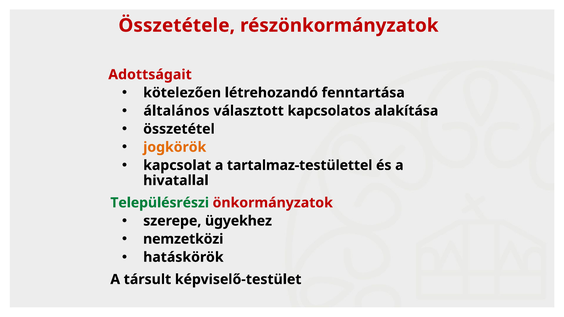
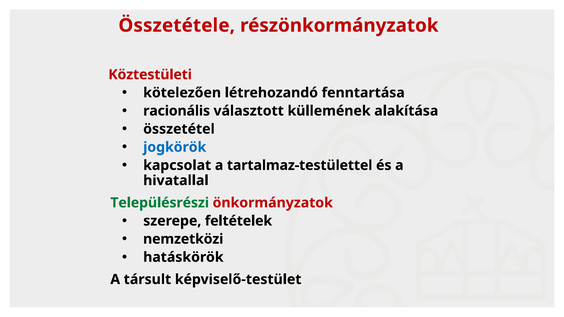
Adottságait: Adottságait -> Köztestületi
általános: általános -> racionális
kapcsolatos: kapcsolatos -> küllemének
jogkörök colour: orange -> blue
ügyekhez: ügyekhez -> feltételek
